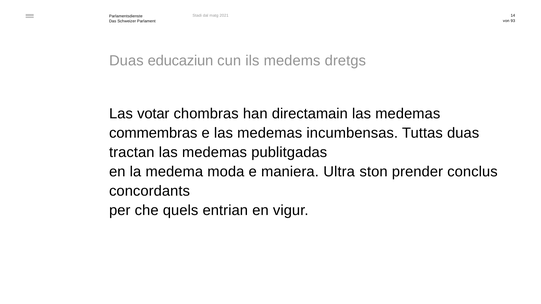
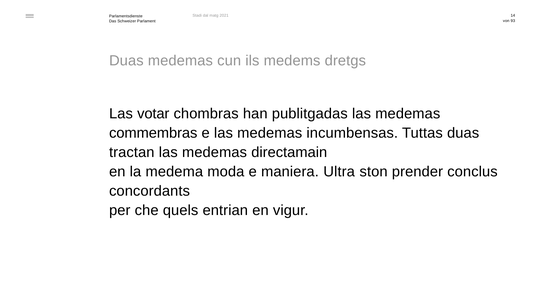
Duas educaziun: educaziun -> medemas
directamain: directamain -> publitgadas
publitgadas: publitgadas -> directamain
